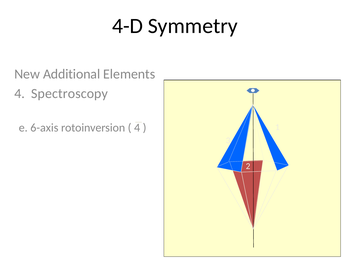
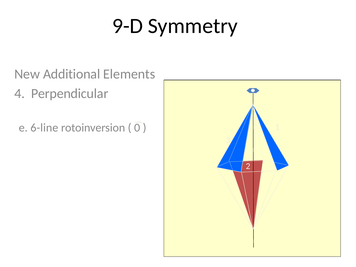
4-D: 4-D -> 9-D
Spectroscopy: Spectroscopy -> Perpendicular
6-axis: 6-axis -> 6-line
4 at (137, 128): 4 -> 0
